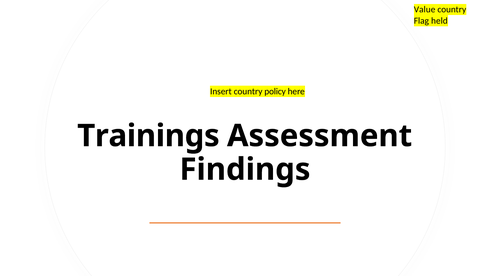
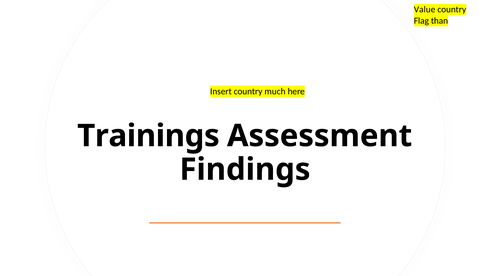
held: held -> than
policy: policy -> much
